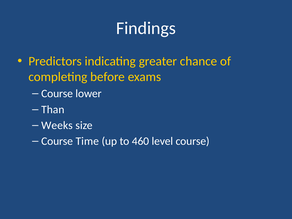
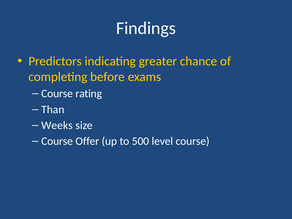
lower: lower -> rating
Time: Time -> Offer
460: 460 -> 500
